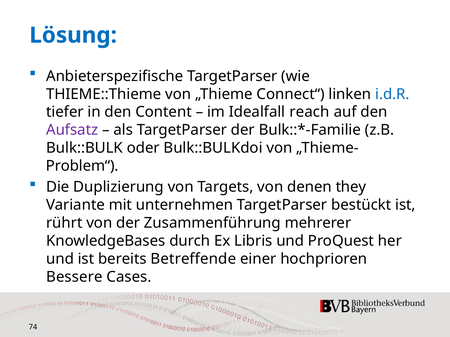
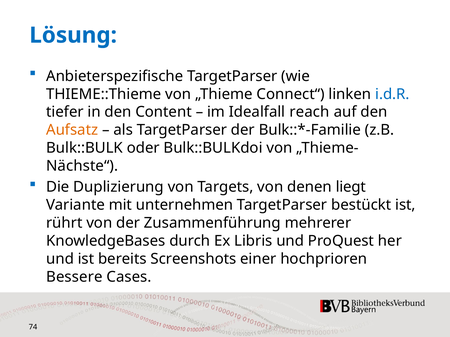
Aufsatz colour: purple -> orange
Problem“: Problem“ -> Nächste“
they: they -> liegt
Betreffende: Betreffende -> Screenshots
